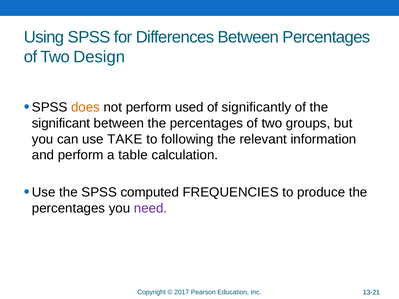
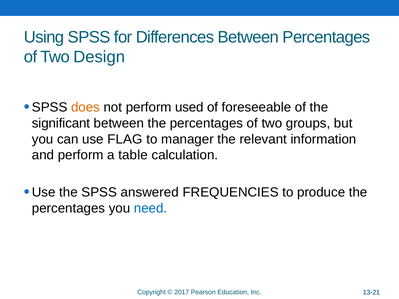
significantly: significantly -> foreseeable
TAKE: TAKE -> FLAG
following: following -> manager
computed: computed -> answered
need colour: purple -> blue
